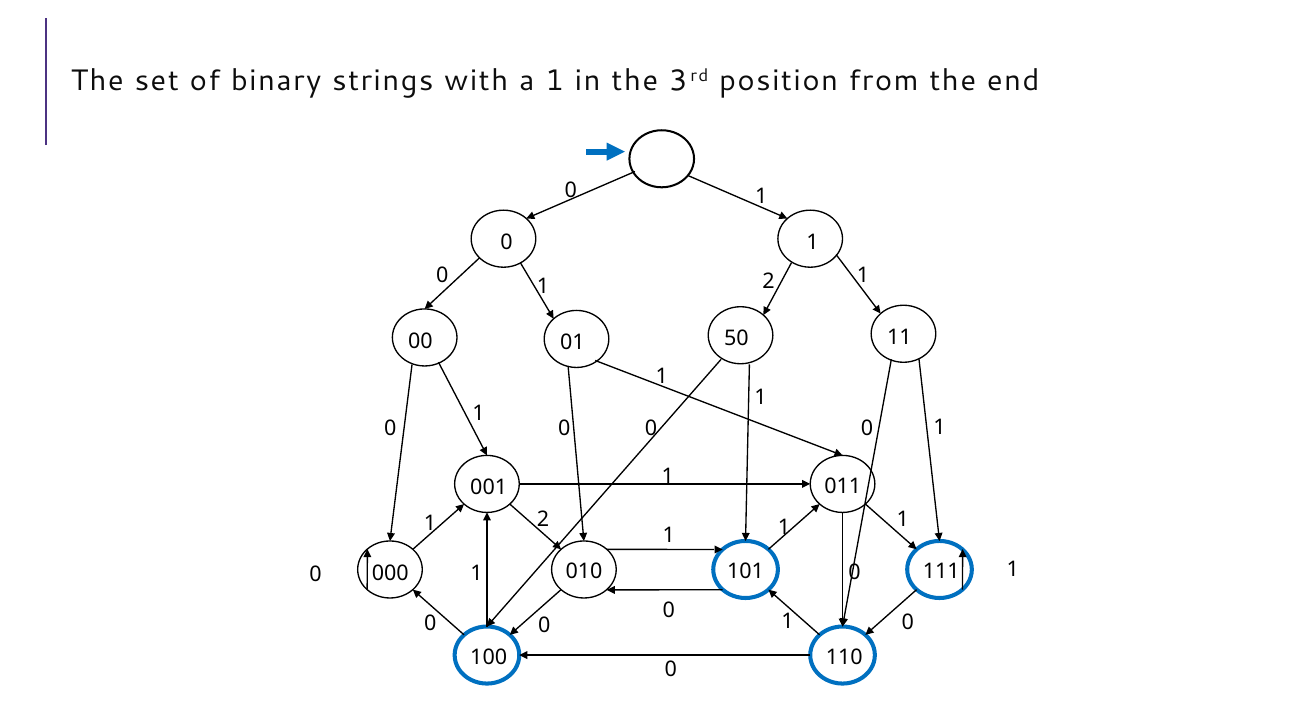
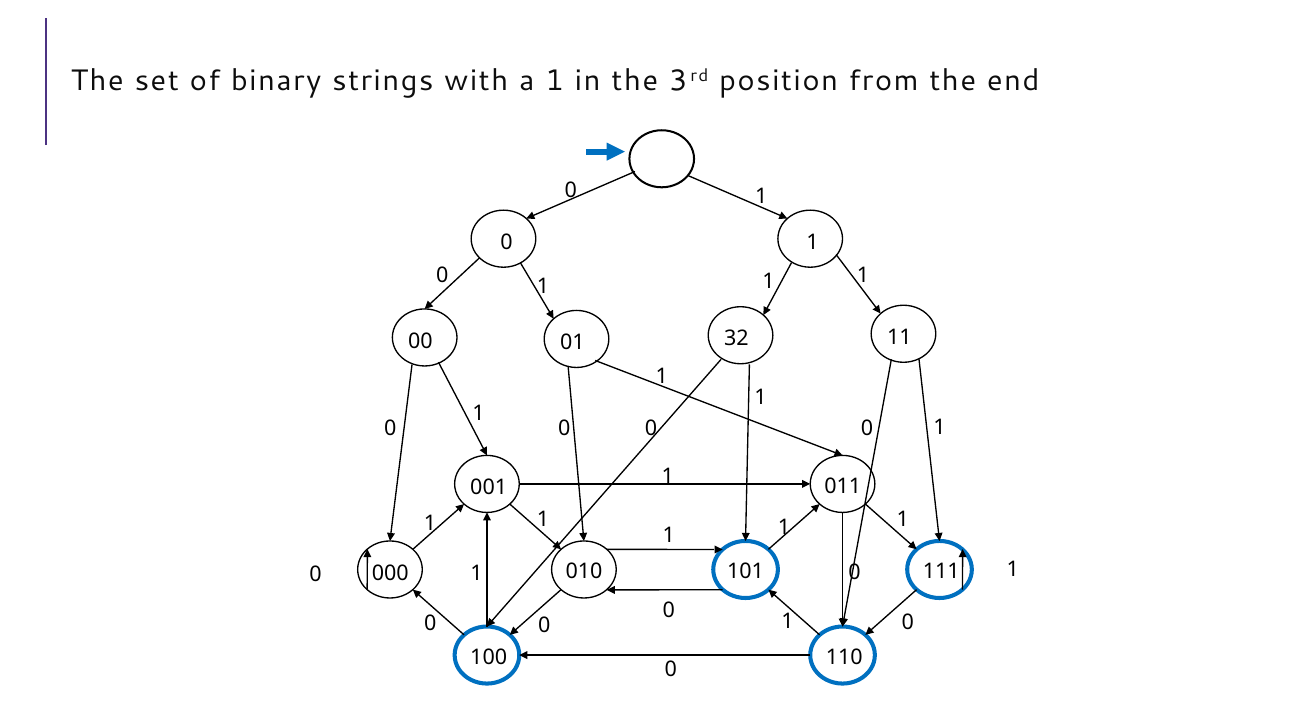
2 at (769, 281): 2 -> 1
50: 50 -> 32
2 at (543, 520): 2 -> 1
